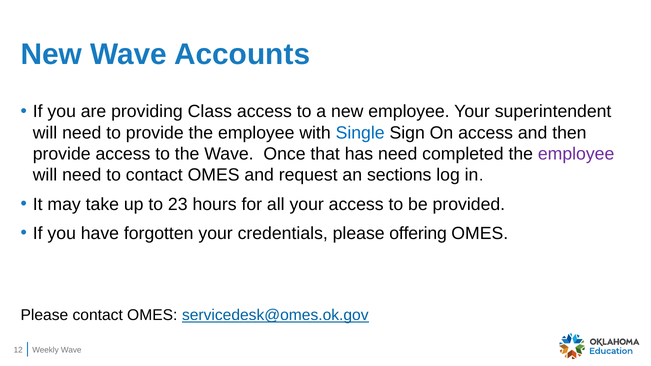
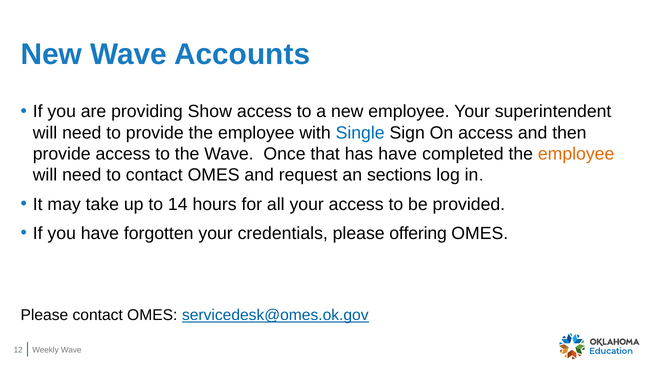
Class: Class -> Show
has need: need -> have
employee at (576, 154) colour: purple -> orange
23: 23 -> 14
